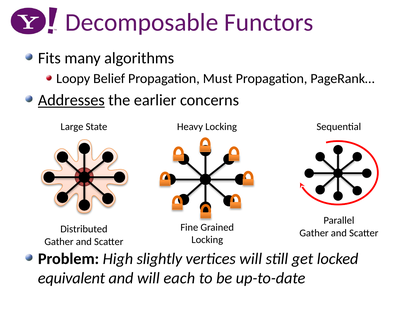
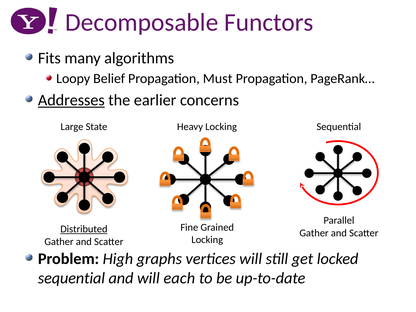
Distributed underline: none -> present
slightly: slightly -> graphs
equivalent at (72, 278): equivalent -> sequential
